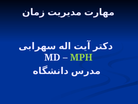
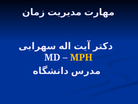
MPH colour: light green -> yellow
